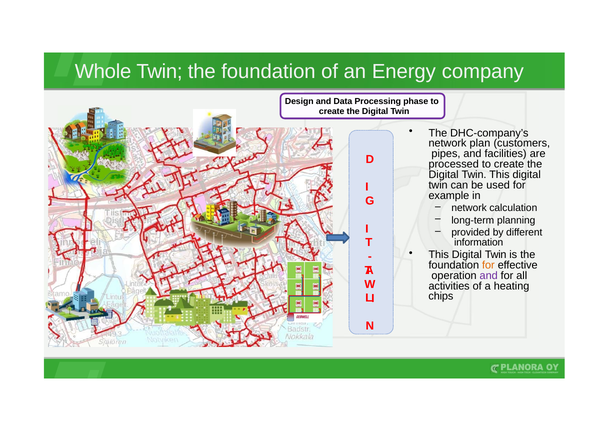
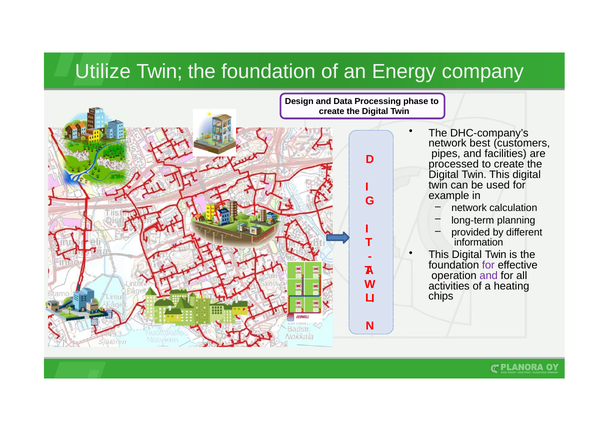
Whole: Whole -> Utilize
plan: plan -> best
for at (488, 265) colour: orange -> purple
